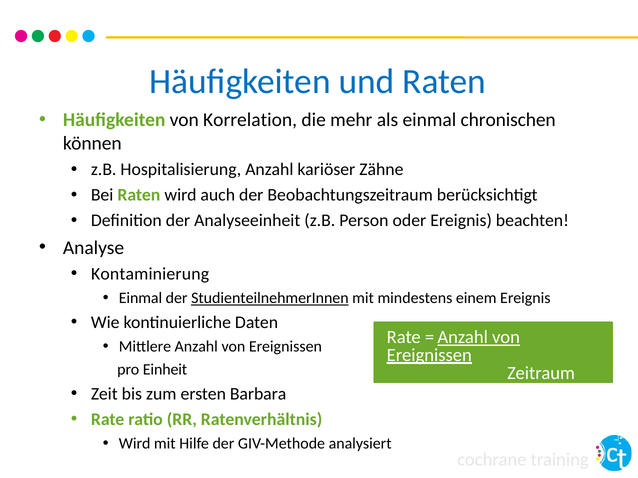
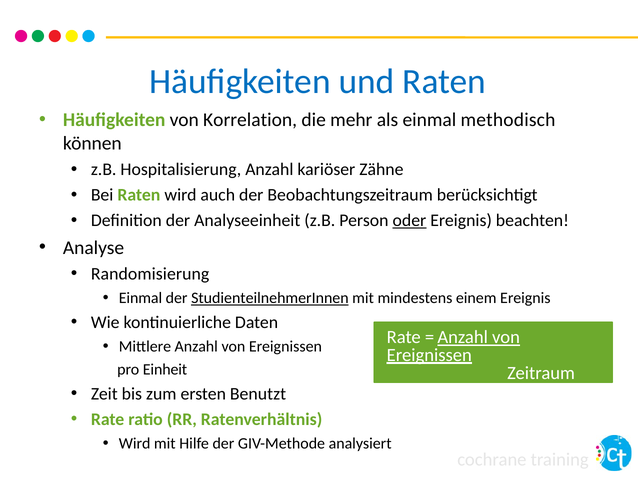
chronischen: chronischen -> methodisch
oder underline: none -> present
Kontaminierung: Kontaminierung -> Randomisierung
Barbara: Barbara -> Benutzt
